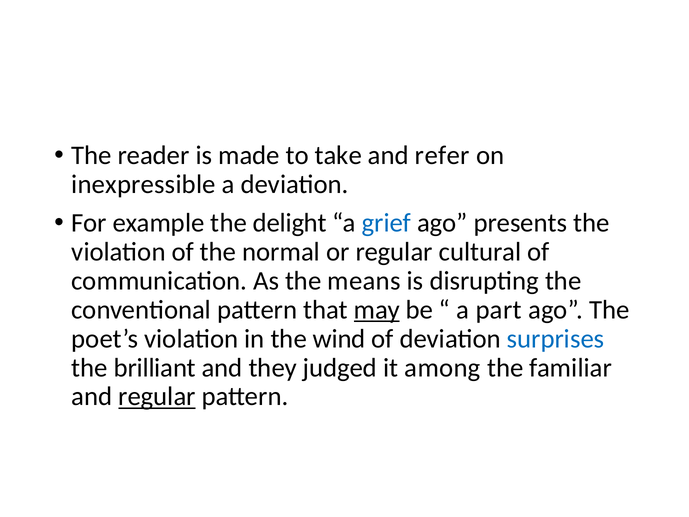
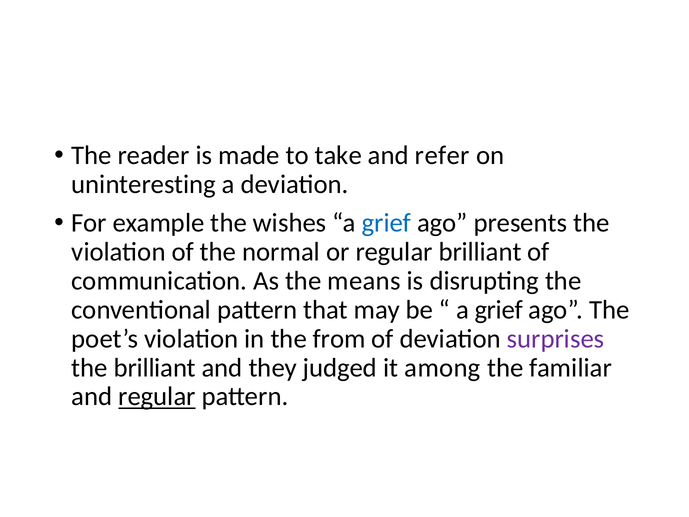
inexpressible: inexpressible -> uninteresting
delight: delight -> wishes
regular cultural: cultural -> brilliant
may underline: present -> none
part at (499, 310): part -> grief
wind: wind -> from
surprises colour: blue -> purple
